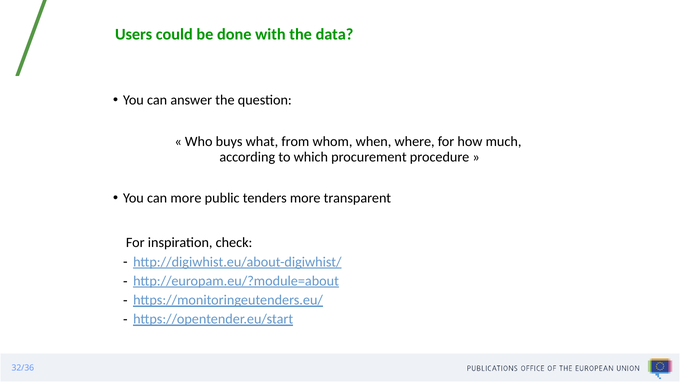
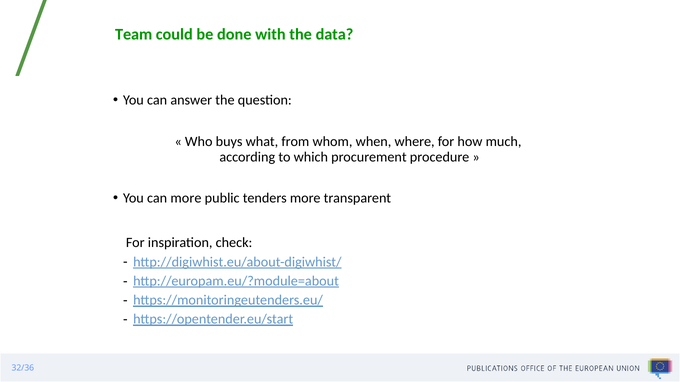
Users: Users -> Team
